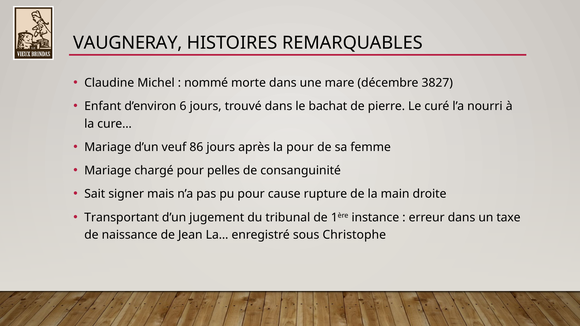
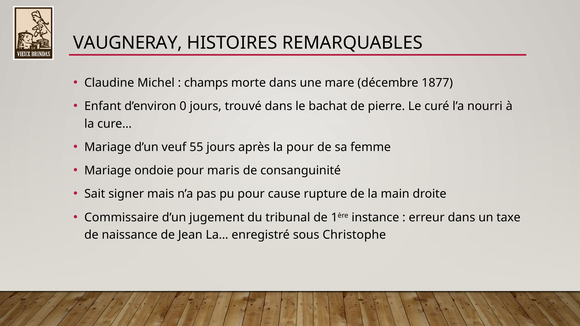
nommé: nommé -> champs
3827: 3827 -> 1877
6: 6 -> 0
86: 86 -> 55
chargé: chargé -> ondoie
pelles: pelles -> maris
Transportant: Transportant -> Commissaire
